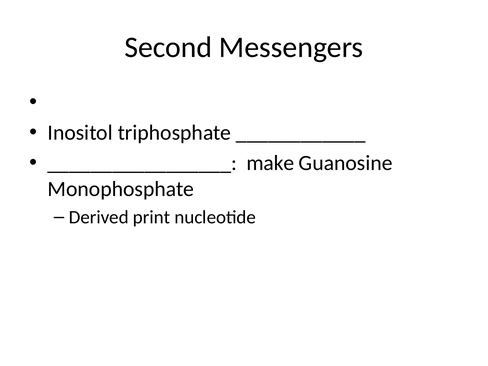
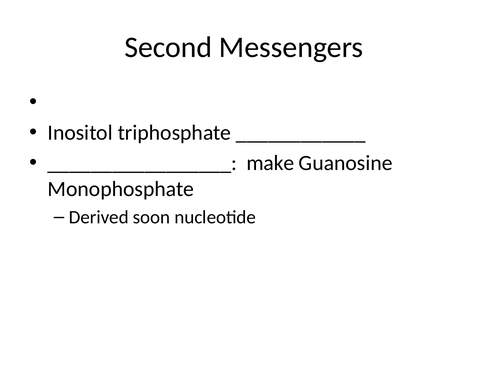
print: print -> soon
